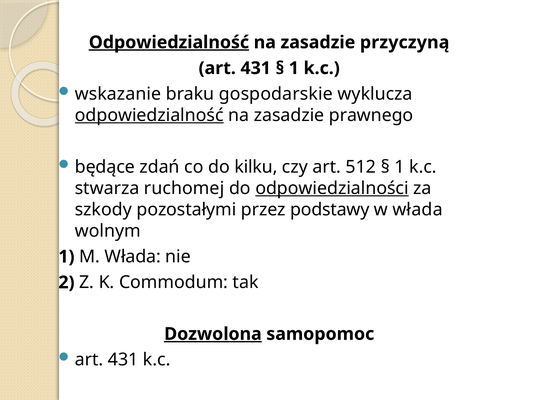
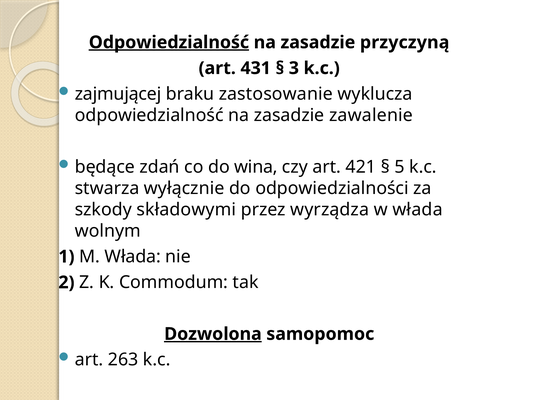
1 at (294, 68): 1 -> 3
wskazanie: wskazanie -> zajmującej
gospodarskie: gospodarskie -> zastosowanie
odpowiedzialność at (149, 115) underline: present -> none
prawnego: prawnego -> zawalenie
kilku: kilku -> wina
512: 512 -> 421
1 at (399, 167): 1 -> 5
ruchomej: ruchomej -> wyłącznie
odpowiedzialności underline: present -> none
pozostałymi: pozostałymi -> składowymi
podstawy: podstawy -> wyrządza
431 at (123, 360): 431 -> 263
